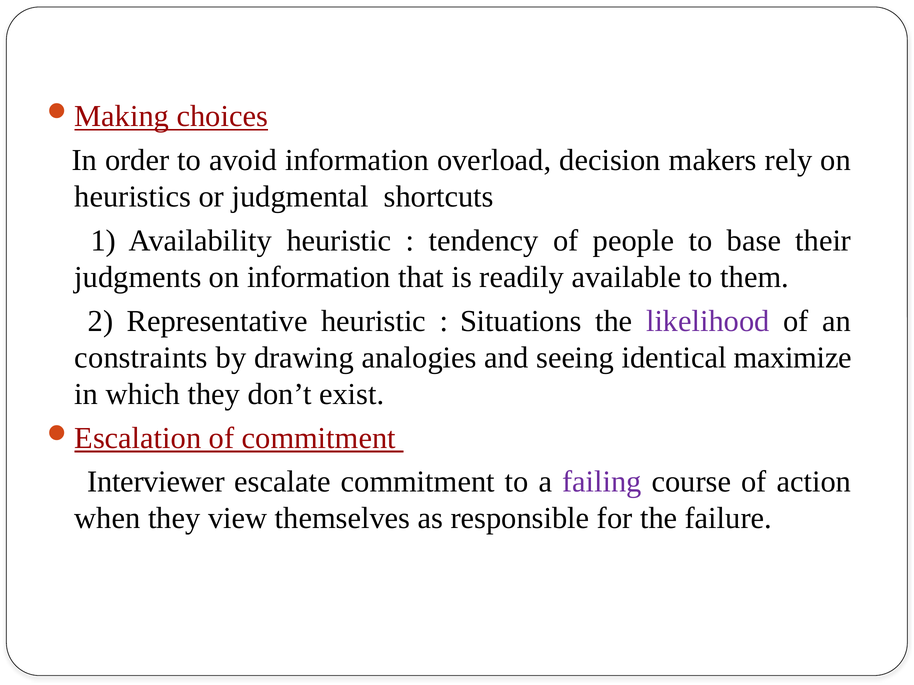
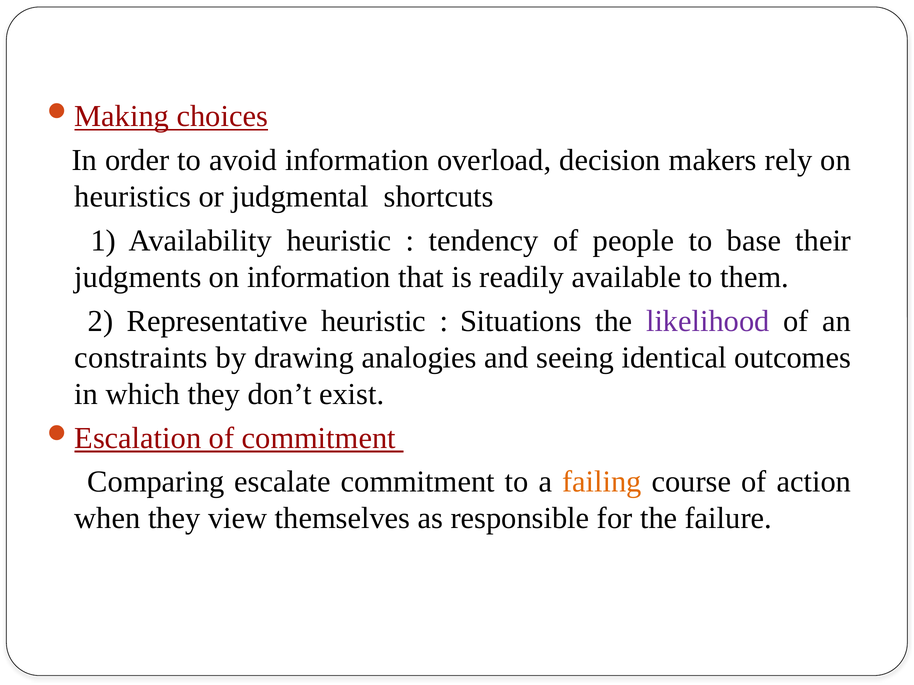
maximize: maximize -> outcomes
Interviewer: Interviewer -> Comparing
failing colour: purple -> orange
